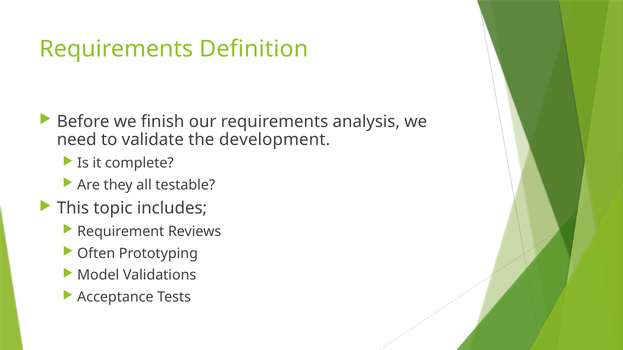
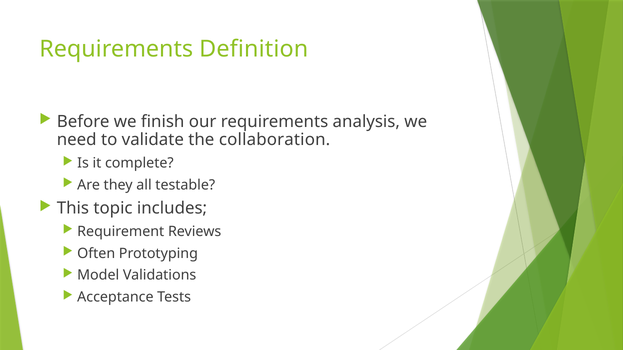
development: development -> collaboration
